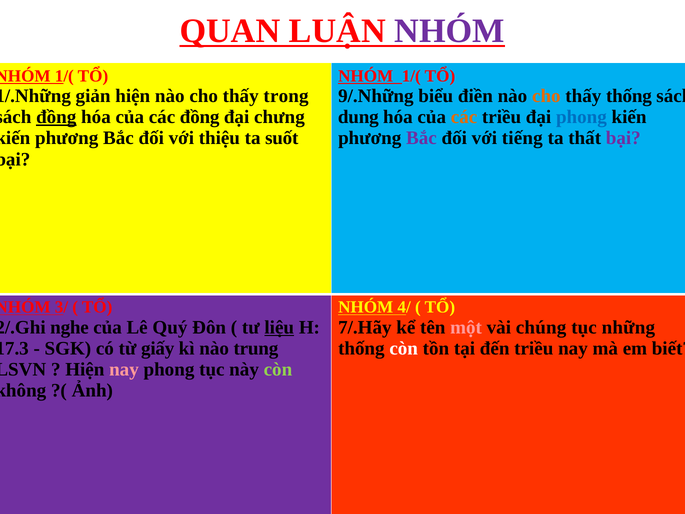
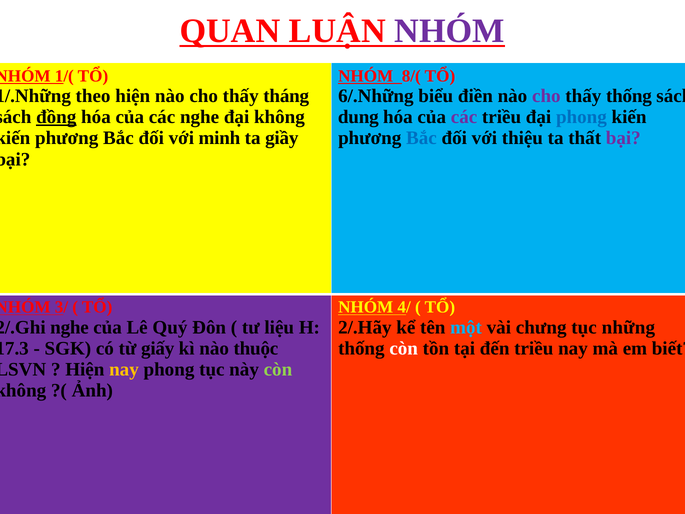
1/( at (411, 76): 1/( -> 8/(
giản: giản -> theo
trong: trong -> tháng
9/.Những: 9/.Những -> 6/.Những
cho at (546, 96) colour: orange -> purple
các đồng: đồng -> nghe
đại chưng: chưng -> không
các at (464, 117) colour: orange -> purple
thiệu: thiệu -> minh
suốt: suốt -> giầy
Bắc at (421, 138) colour: purple -> blue
tiếng: tiếng -> thiệu
liệu underline: present -> none
7/.Hãy: 7/.Hãy -> 2/.Hãy
một colour: pink -> light blue
chúng: chúng -> chưng
trung: trung -> thuộc
nay at (124, 369) colour: pink -> yellow
